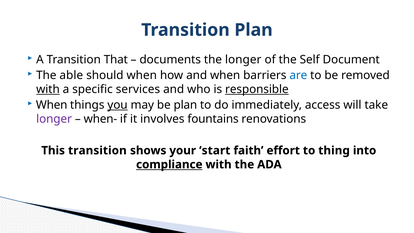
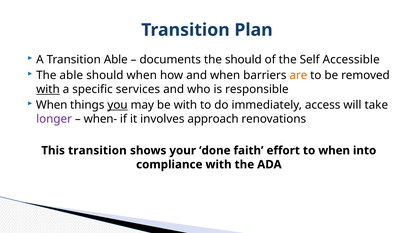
Transition That: That -> Able
the longer: longer -> should
Document: Document -> Accessible
are colour: blue -> orange
responsible underline: present -> none
be plan: plan -> with
fountains: fountains -> approach
start: start -> done
to thing: thing -> when
compliance underline: present -> none
